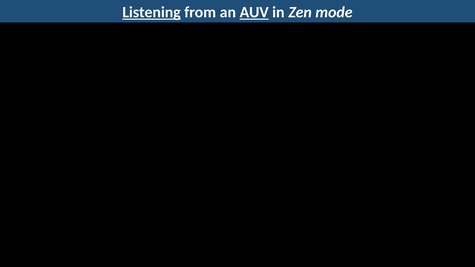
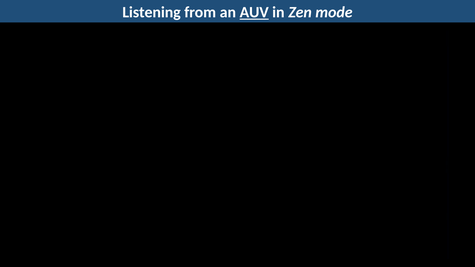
Listening underline: present -> none
